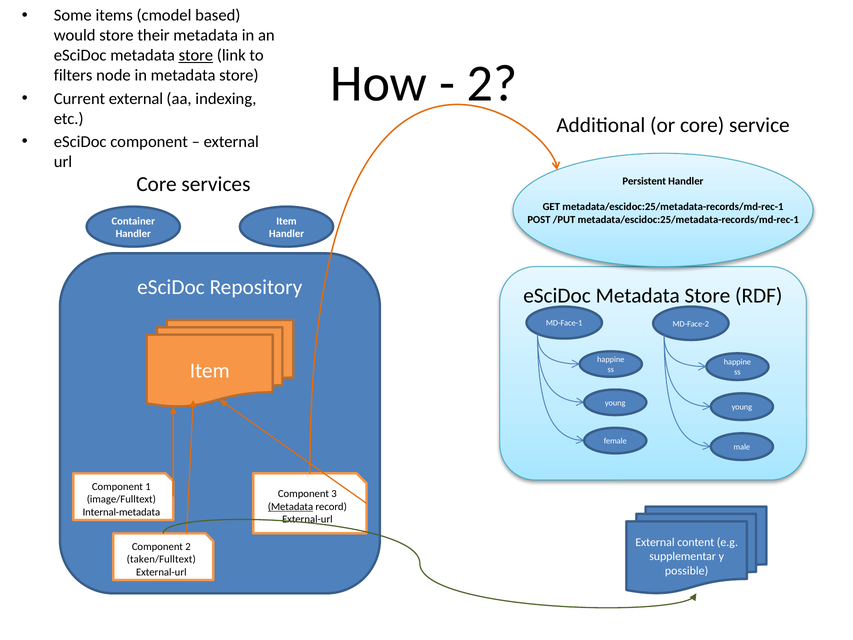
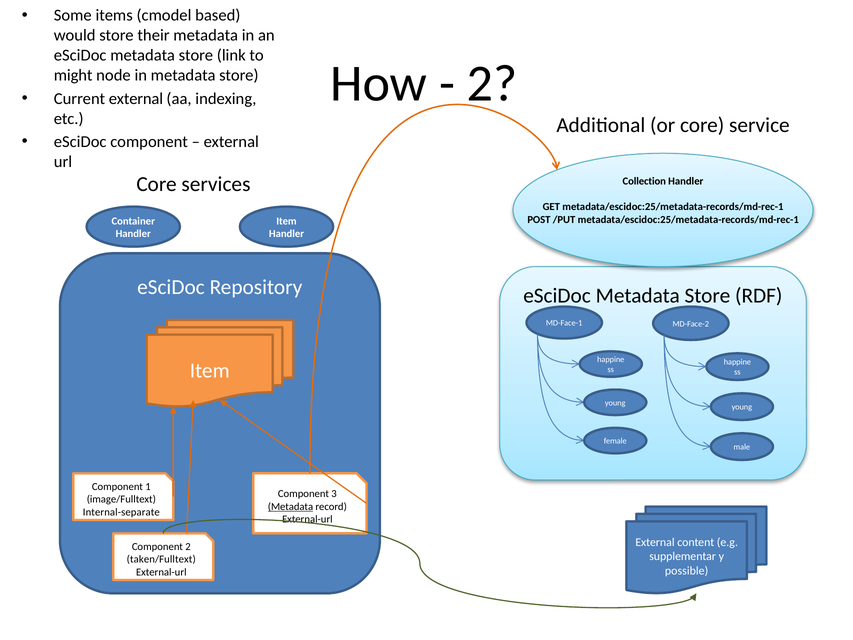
store at (196, 55) underline: present -> none
filters: filters -> might
Persistent: Persistent -> Collection
Internal-metadata: Internal-metadata -> Internal-separate
